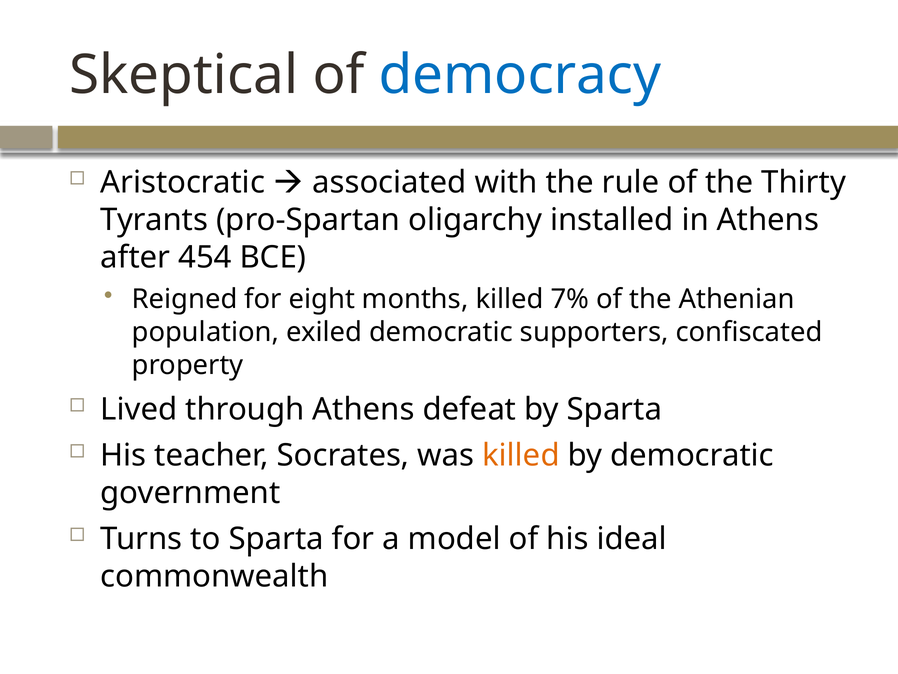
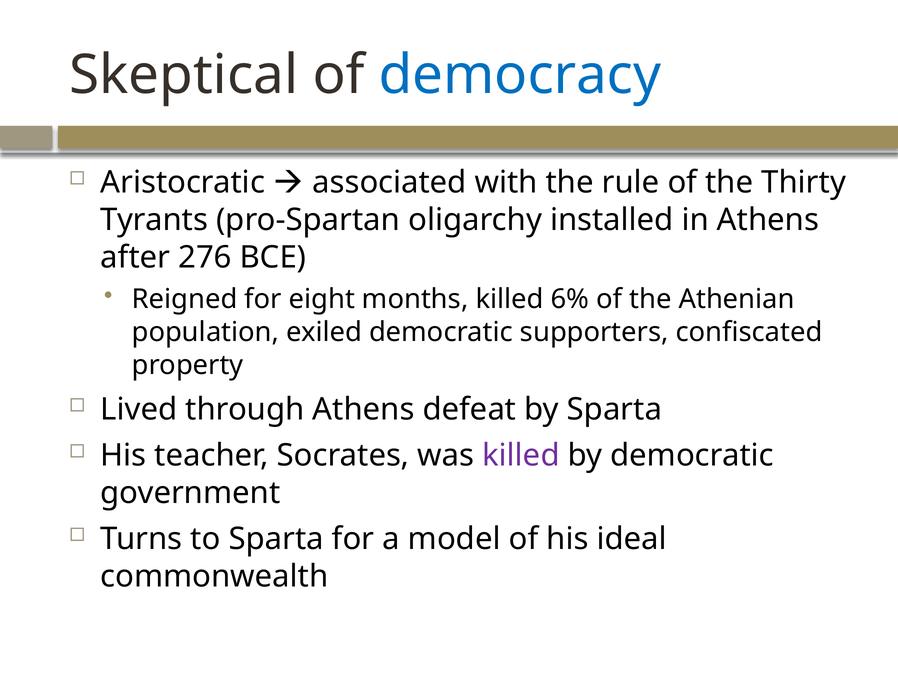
454: 454 -> 276
7%: 7% -> 6%
killed at (521, 455) colour: orange -> purple
